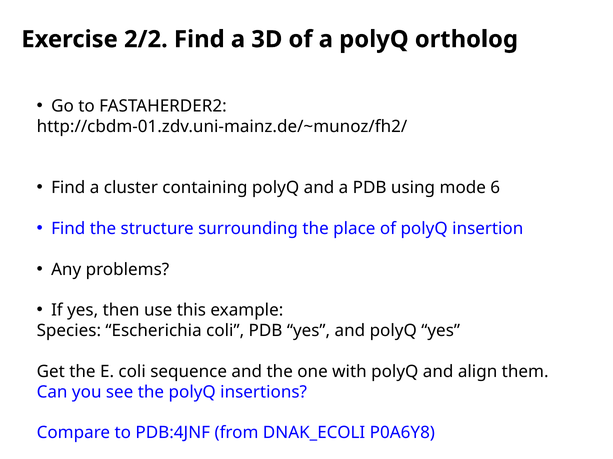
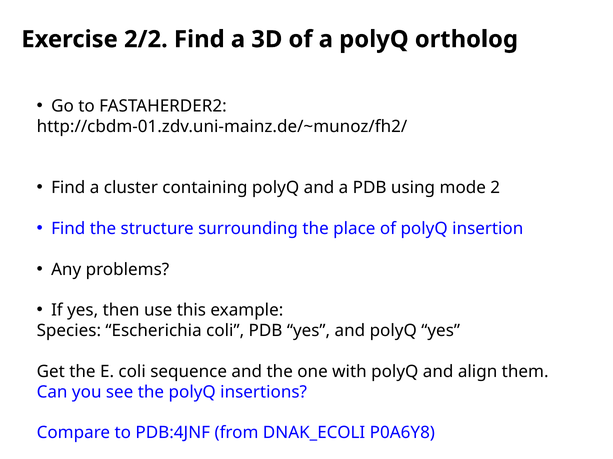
6: 6 -> 2
